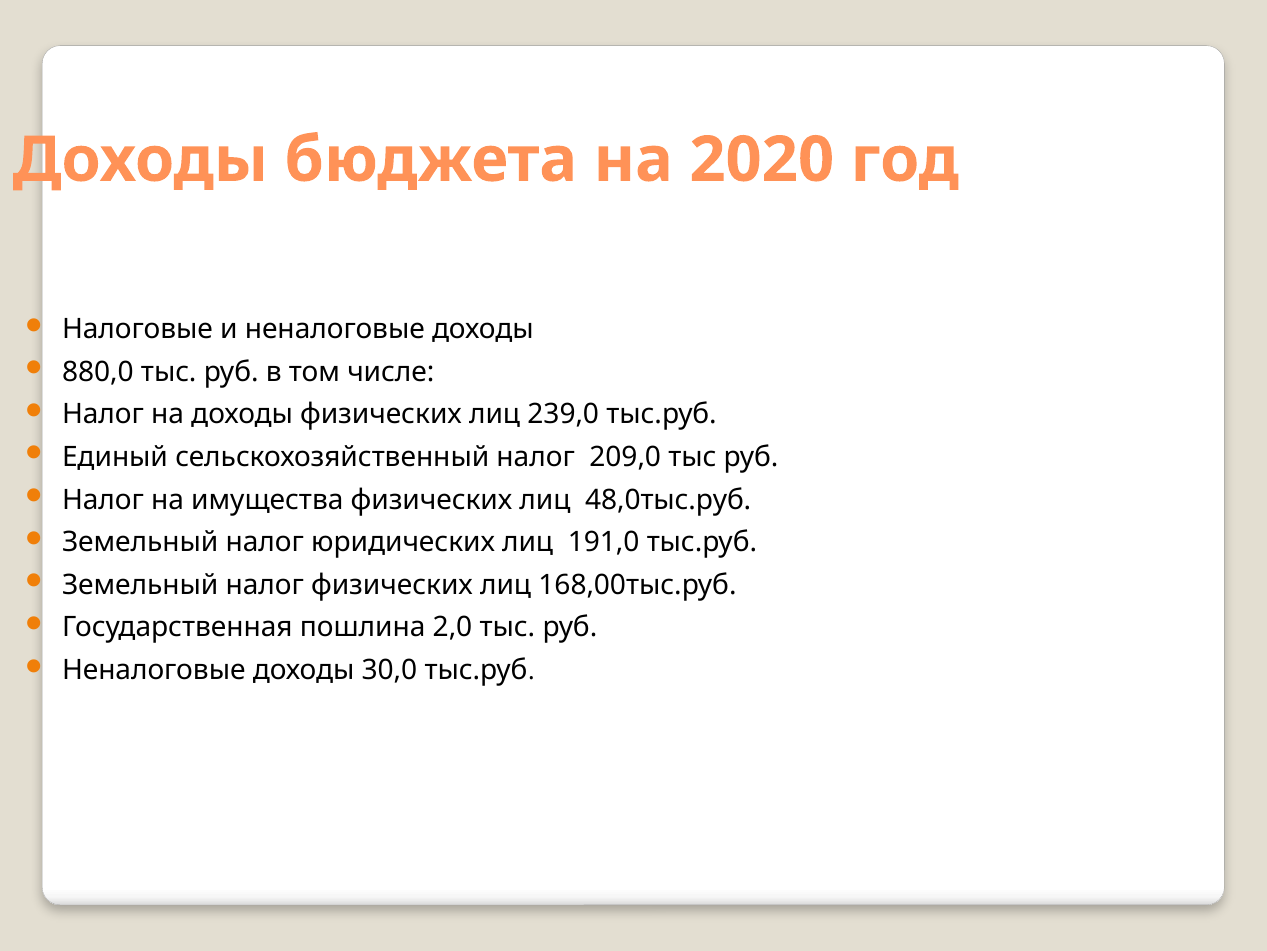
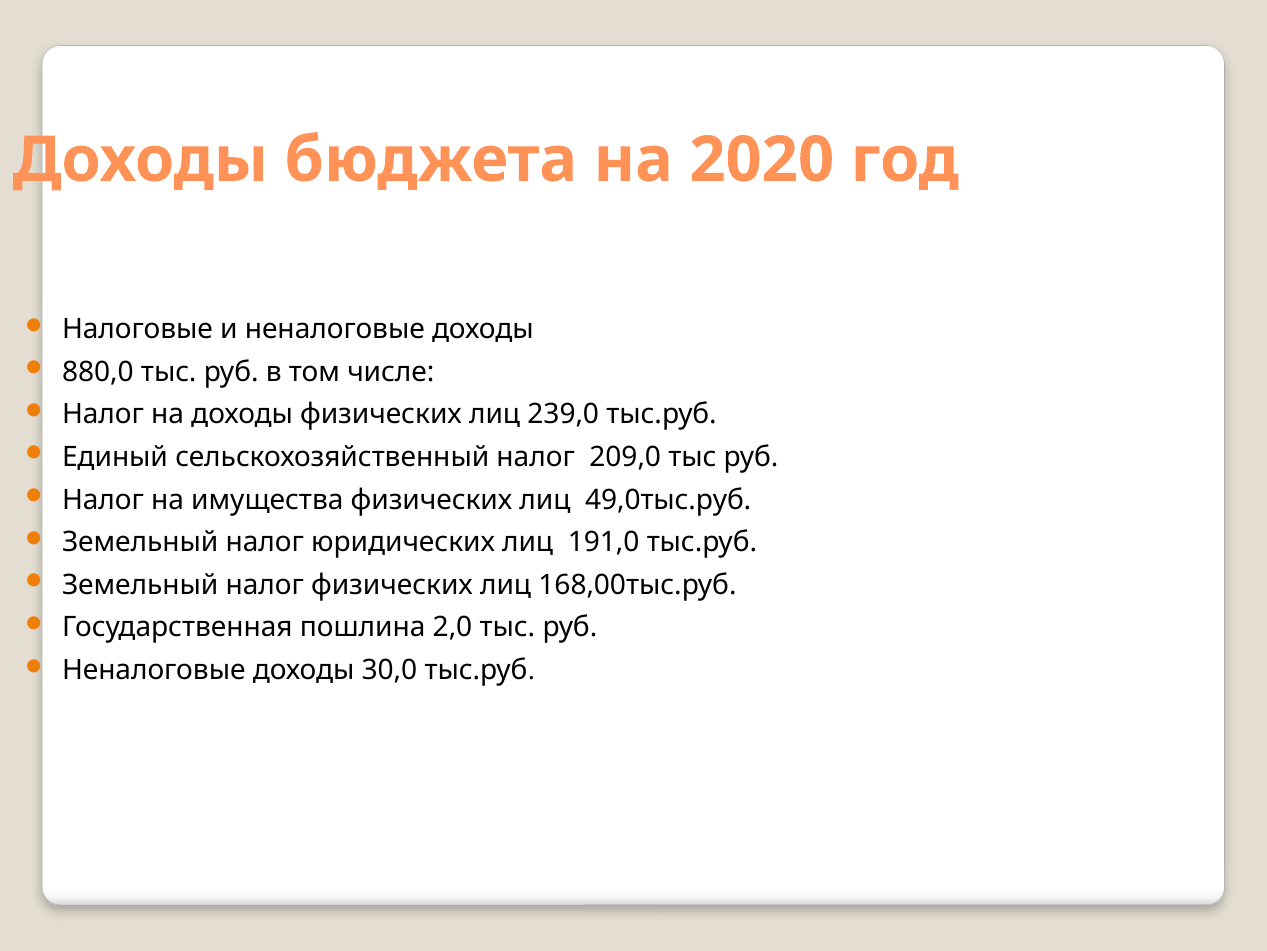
48,0тыс.руб: 48,0тыс.руб -> 49,0тыс.руб
